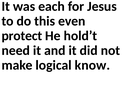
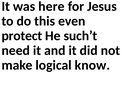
each: each -> here
hold’t: hold’t -> such’t
